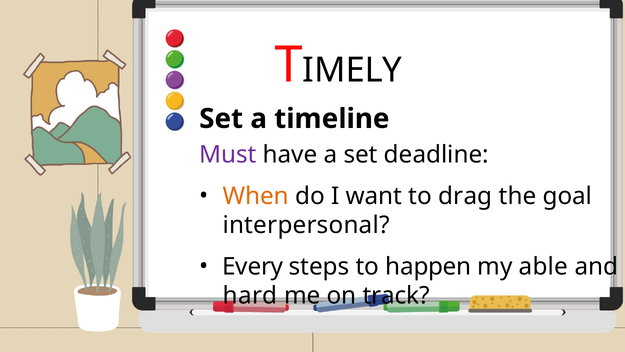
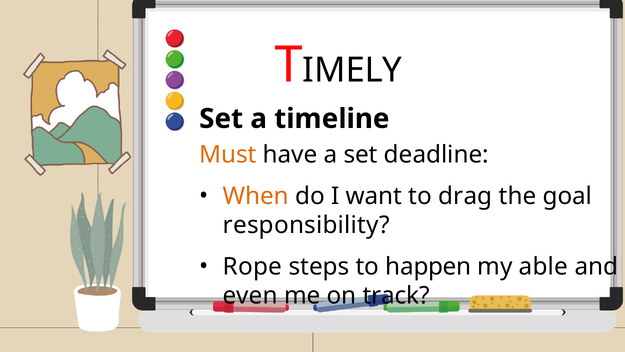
Must colour: purple -> orange
interpersonal: interpersonal -> responsibility
Every: Every -> Rope
hard: hard -> even
